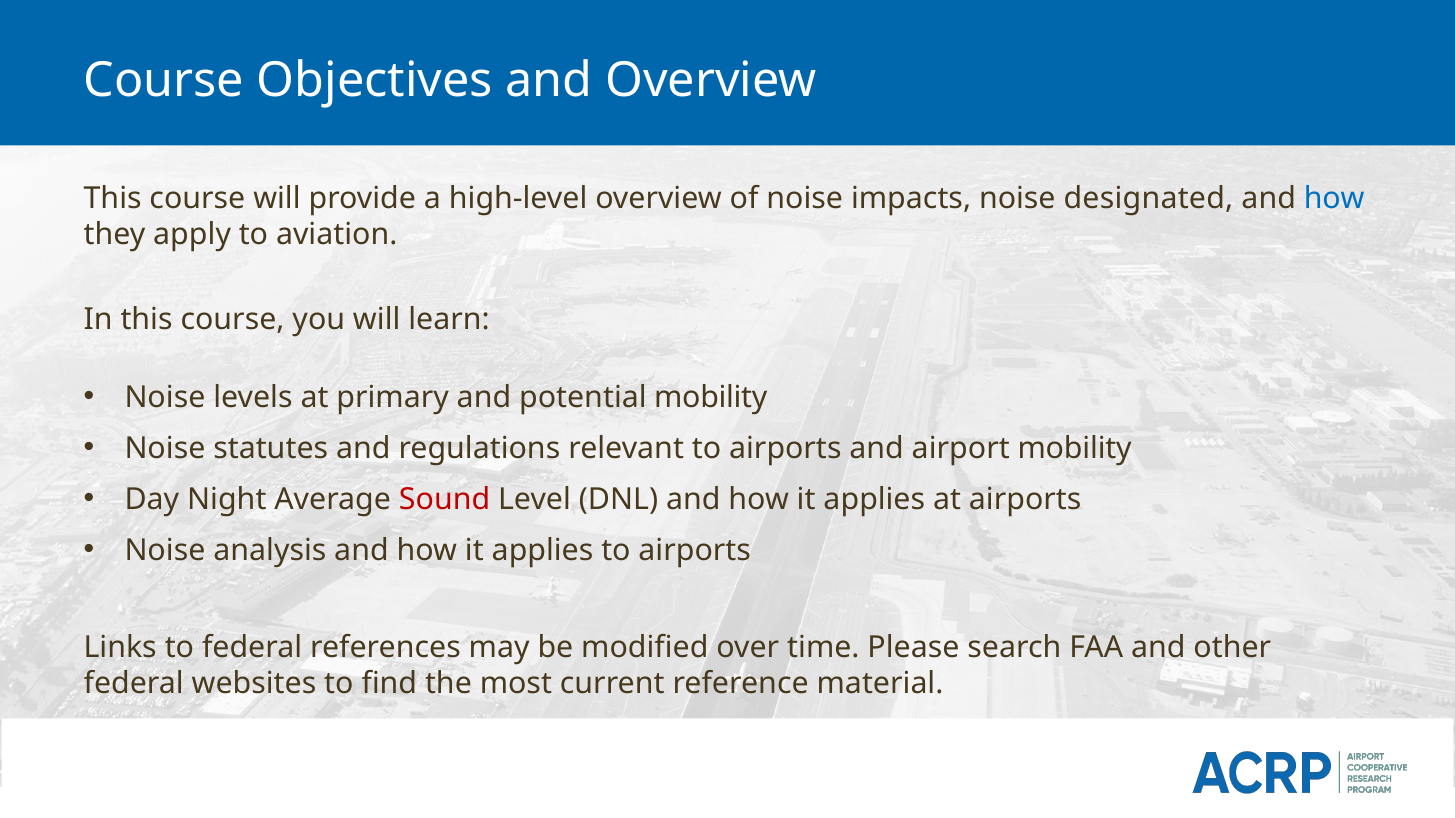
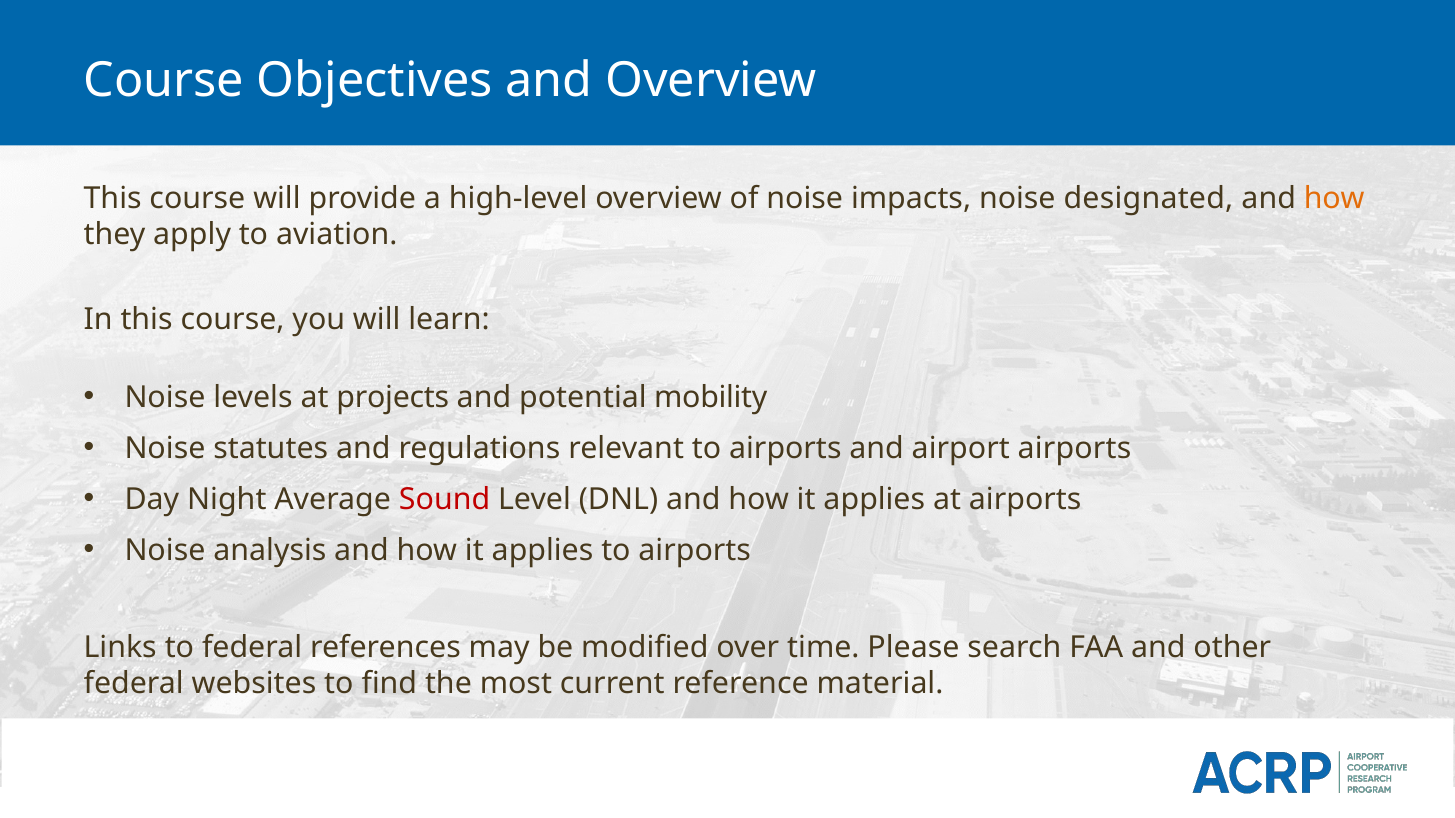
how at (1334, 199) colour: blue -> orange
primary: primary -> projects
airport mobility: mobility -> airports
